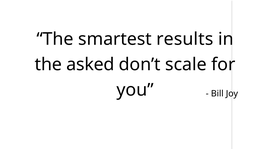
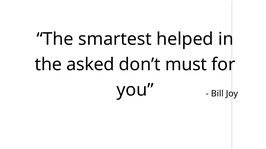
results: results -> helped
scale: scale -> must
